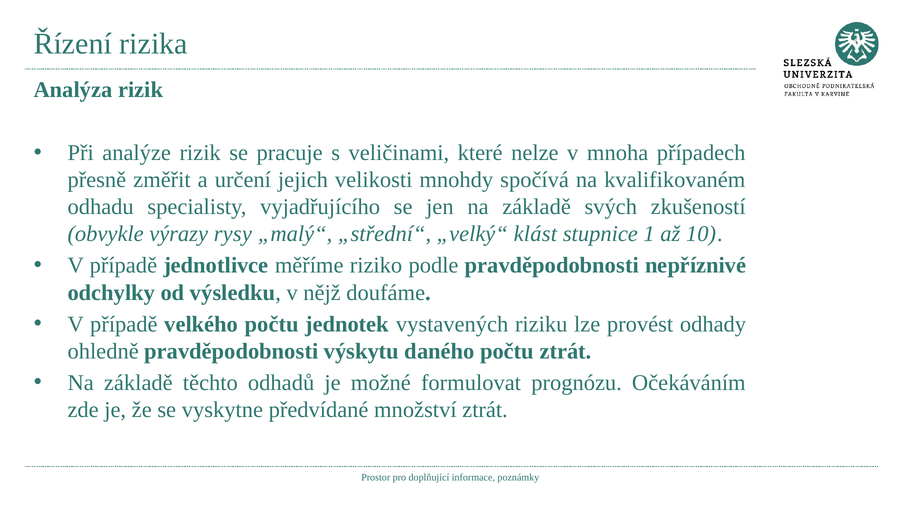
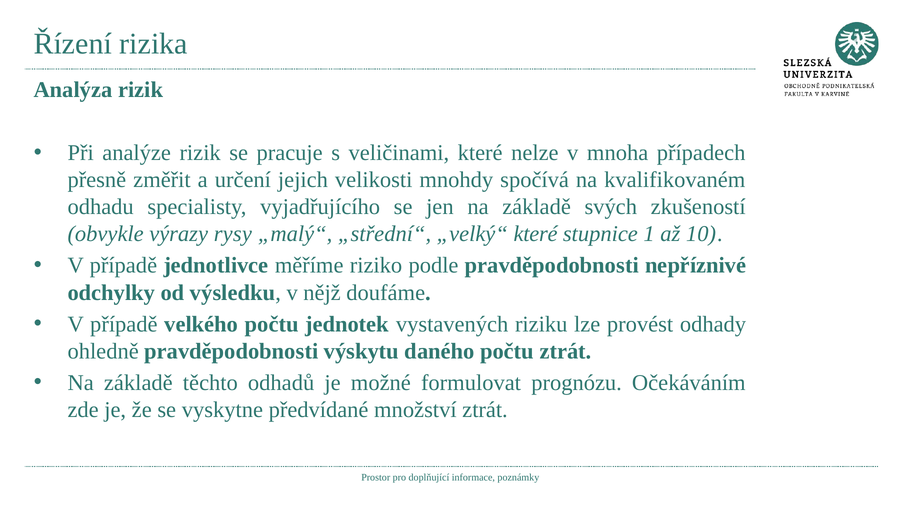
„velký“ klást: klást -> které
